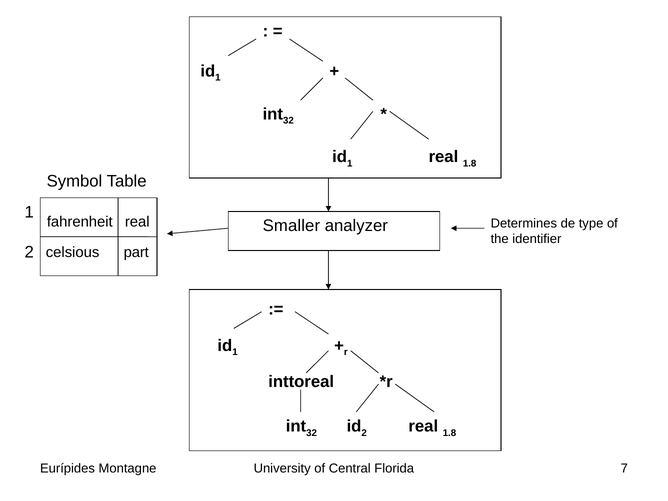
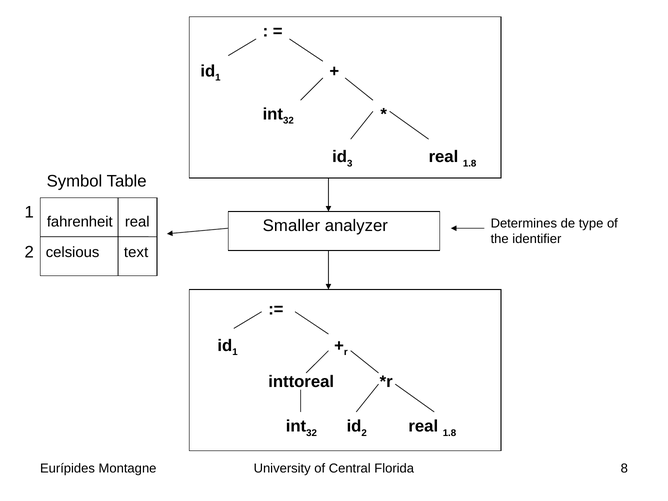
1 at (350, 163): 1 -> 3
part: part -> text
7: 7 -> 8
